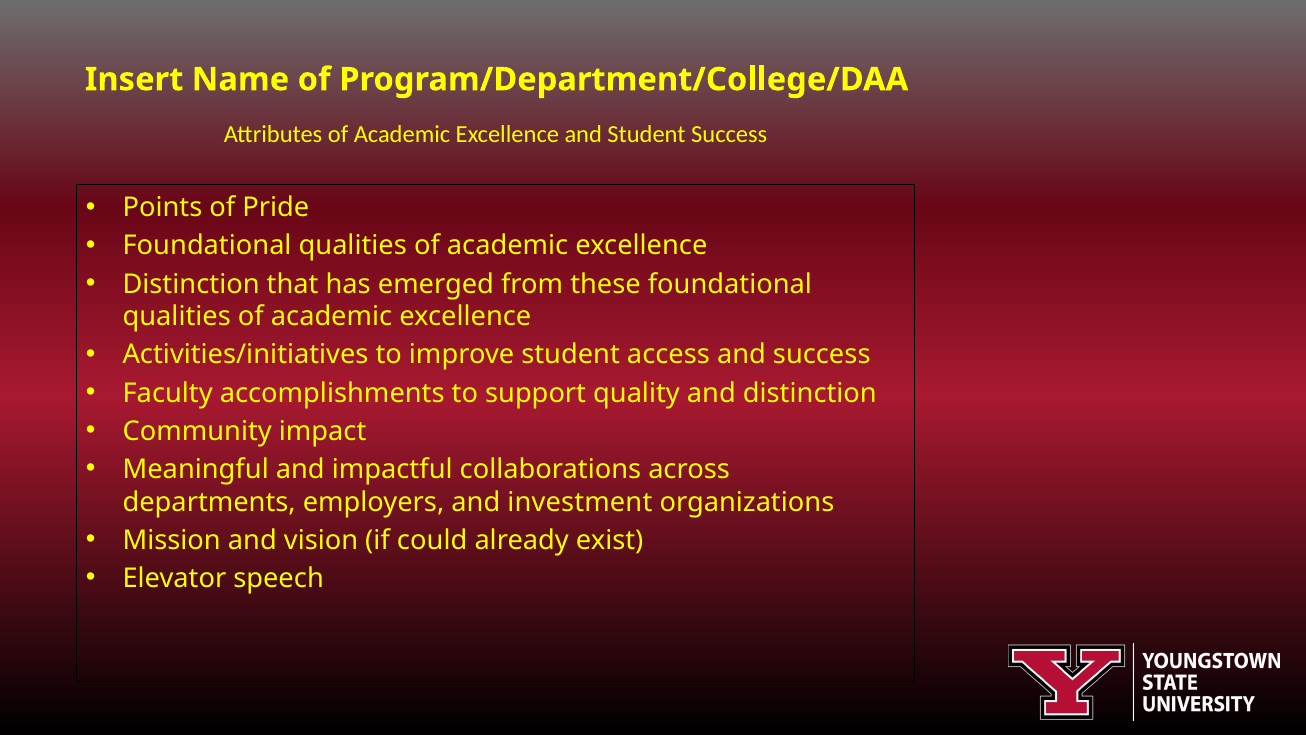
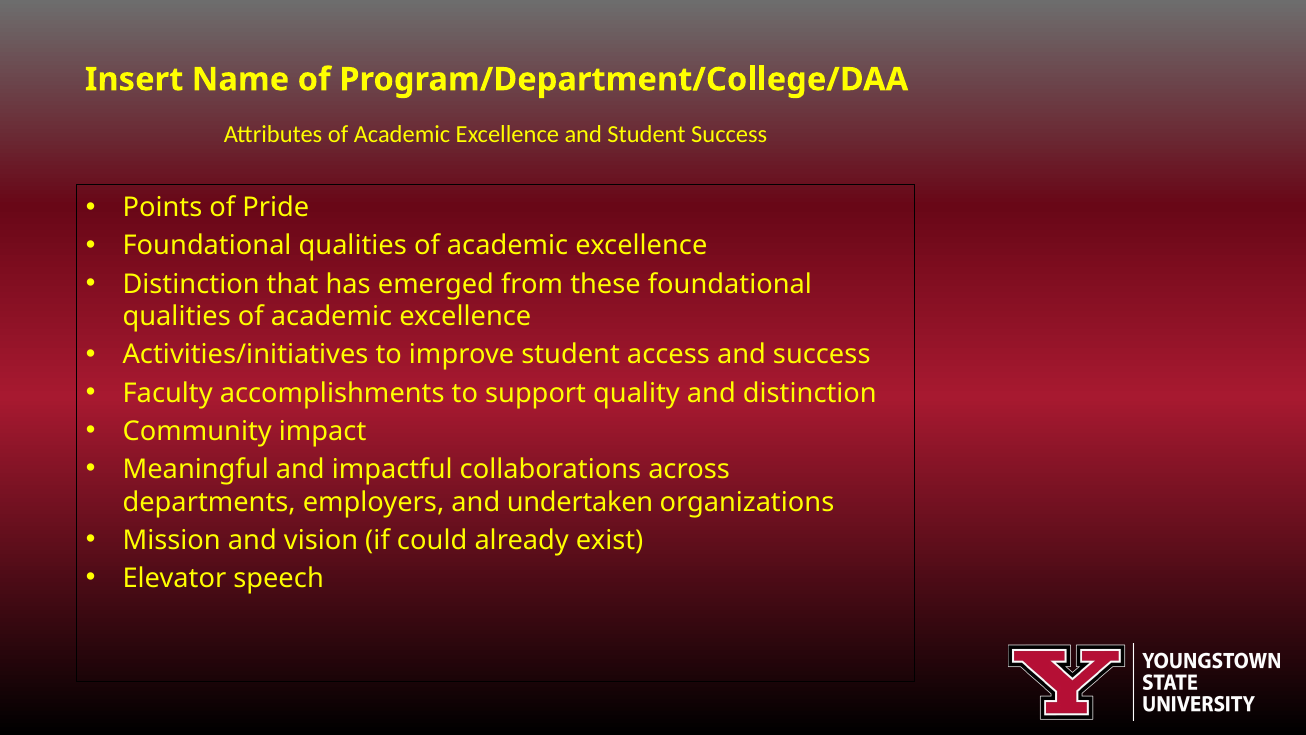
investment: investment -> undertaken
